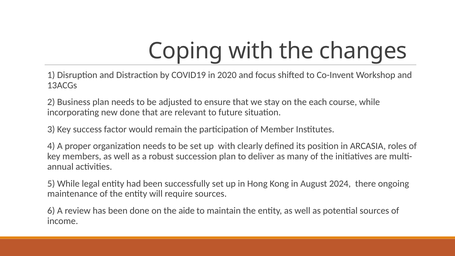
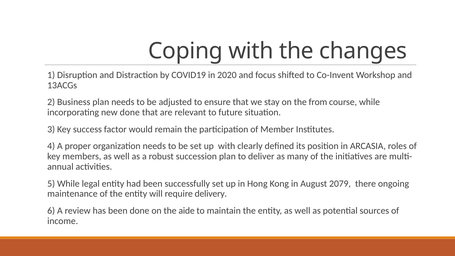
each: each -> from
2024: 2024 -> 2079
require sources: sources -> delivery
